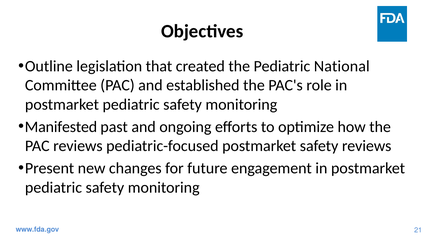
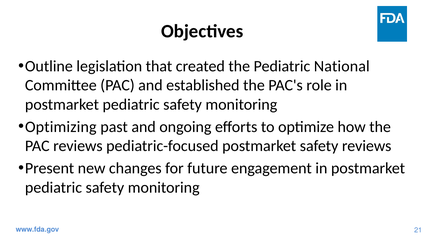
Manifested: Manifested -> Optimizing
